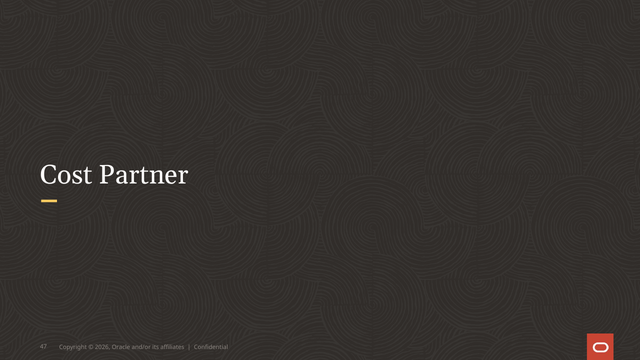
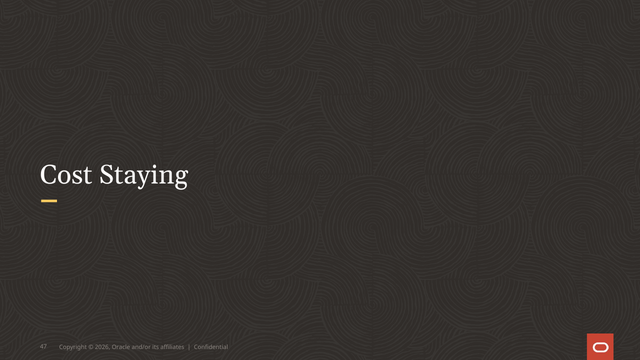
Partner: Partner -> Staying
